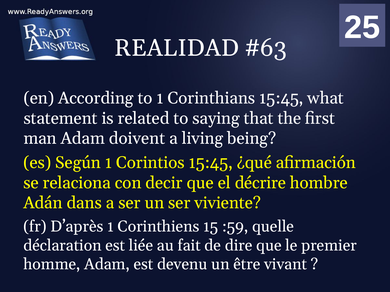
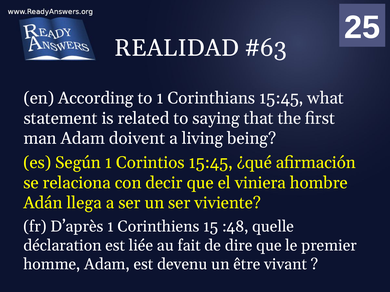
décrire: décrire -> viniera
dans: dans -> llega
:59: :59 -> :48
